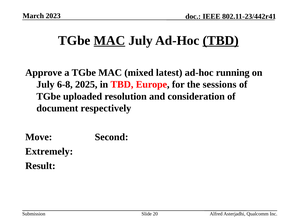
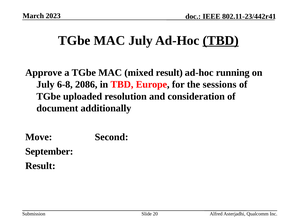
MAC at (109, 40) underline: present -> none
mixed latest: latest -> result
2025: 2025 -> 2086
respectively: respectively -> additionally
Extremely: Extremely -> September
